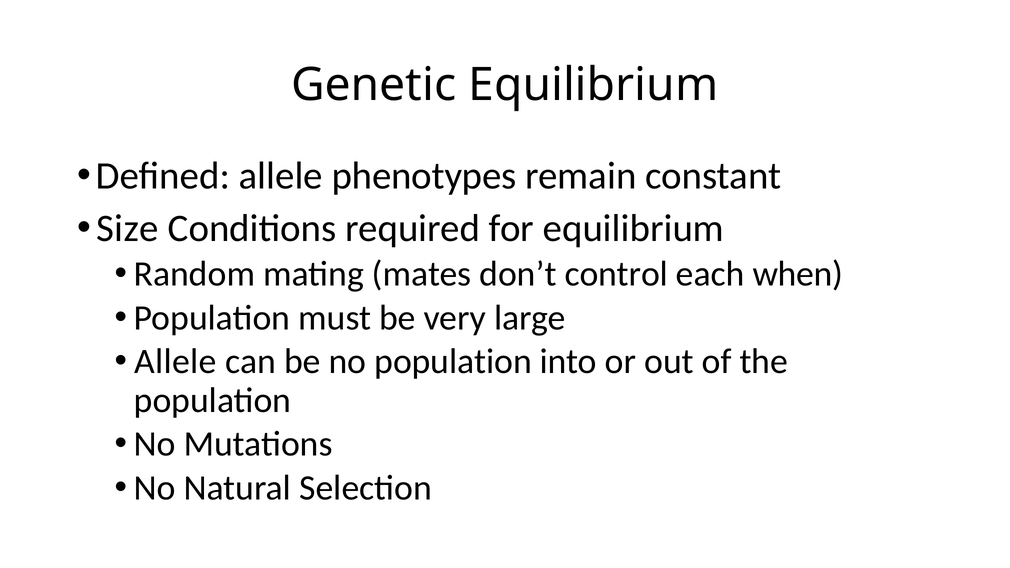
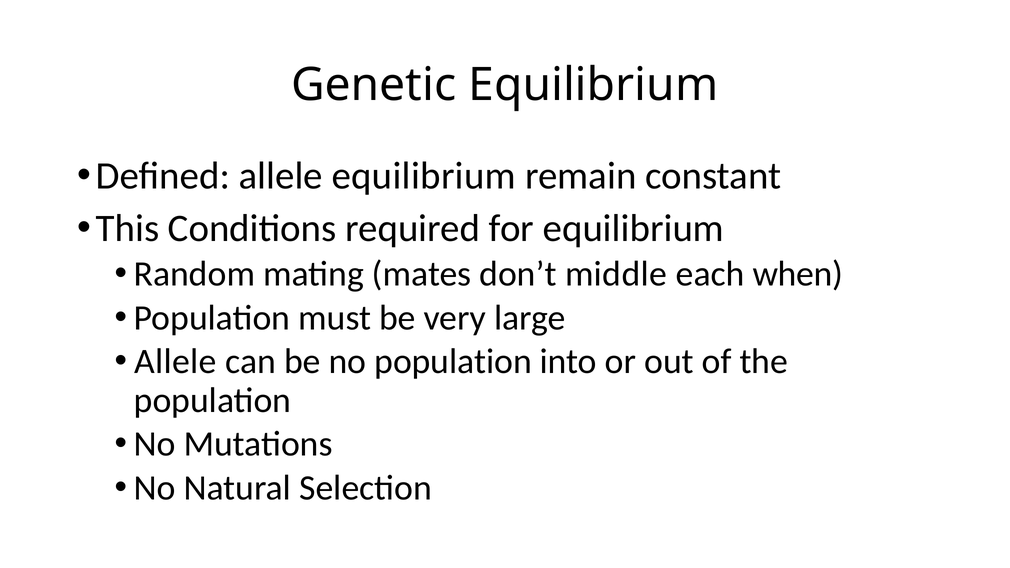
allele phenotypes: phenotypes -> equilibrium
Size: Size -> This
control: control -> middle
